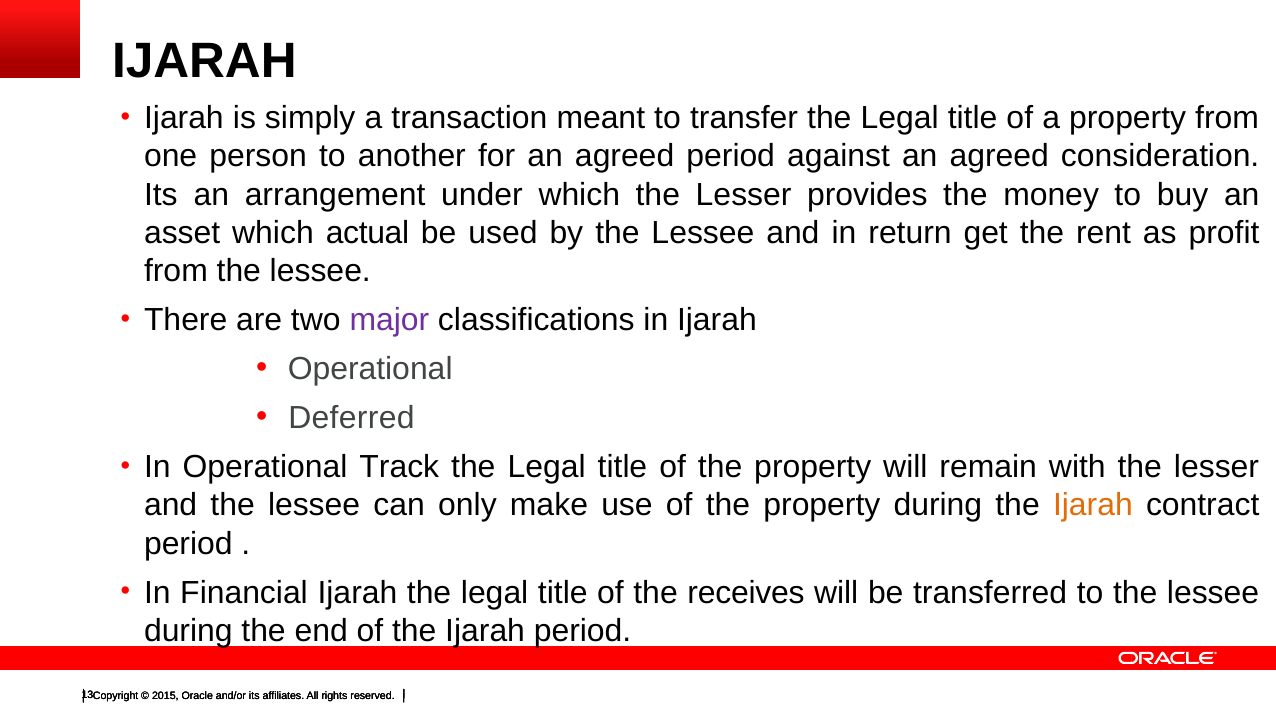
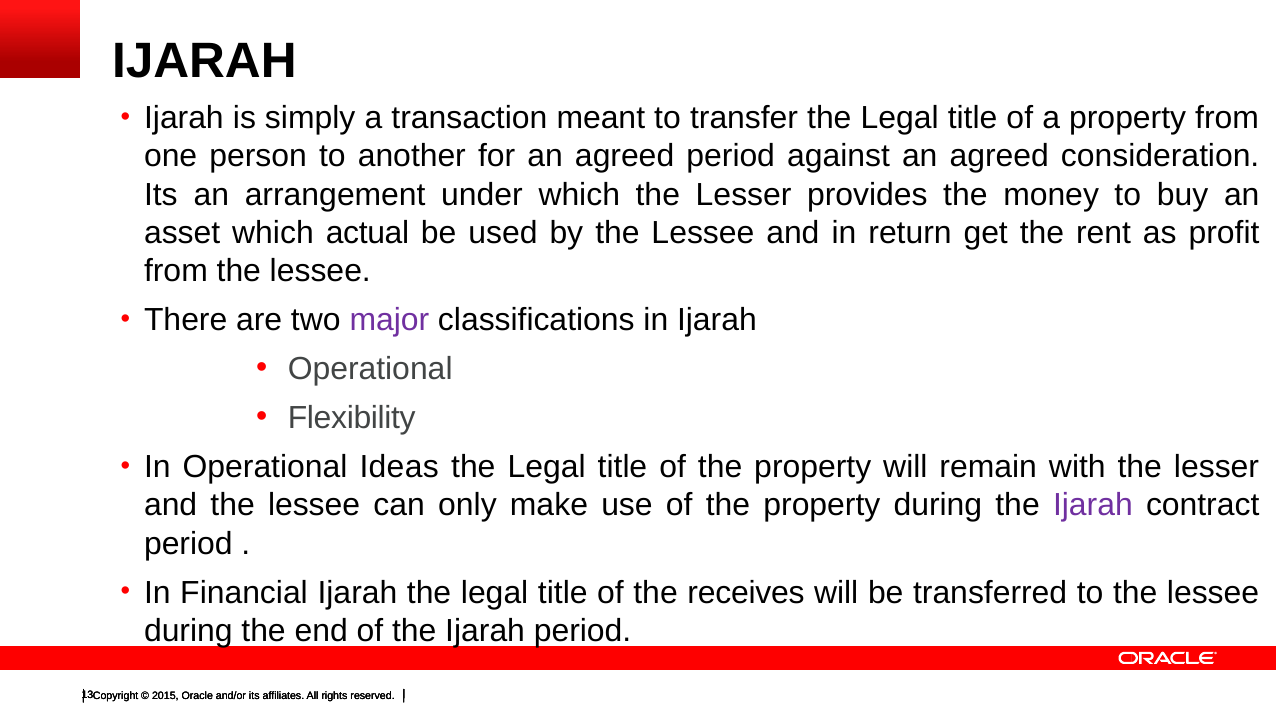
Deferred: Deferred -> Flexibility
Track: Track -> Ideas
Ijarah at (1093, 505) colour: orange -> purple
